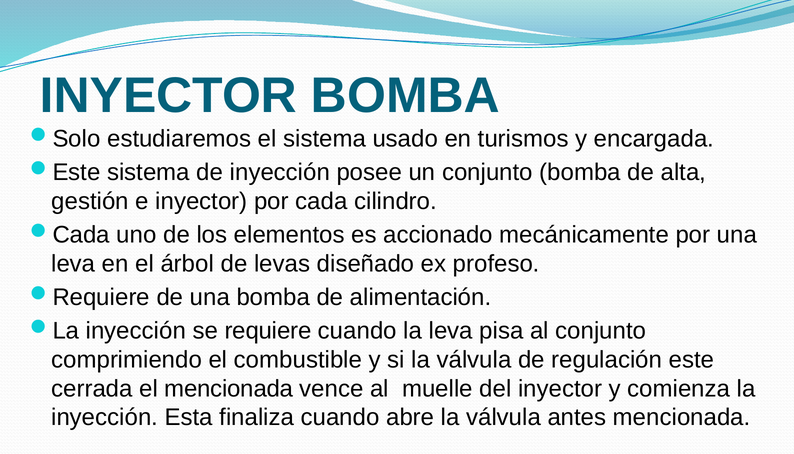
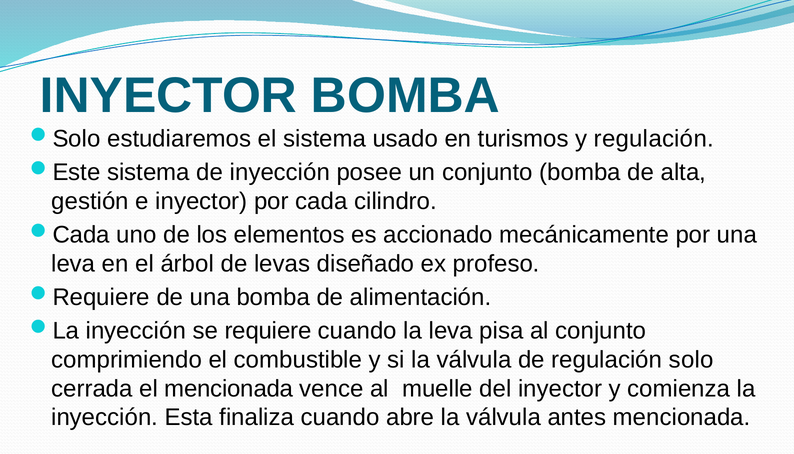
y encargada: encargada -> regulación
este: este -> solo
